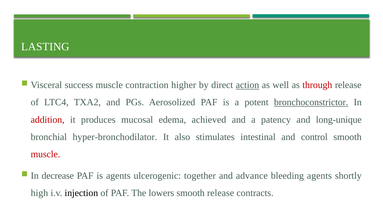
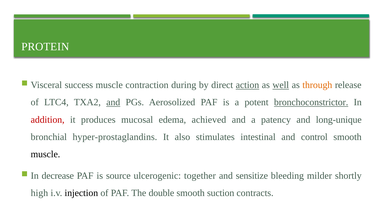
LASTING: LASTING -> PROTEIN
higher: higher -> during
well underline: none -> present
through colour: red -> orange
and at (113, 102) underline: none -> present
hyper-bronchodilator: hyper-bronchodilator -> hyper-prostaglandins
muscle at (45, 154) colour: red -> black
is agents: agents -> source
advance: advance -> sensitize
bleeding agents: agents -> milder
lowers: lowers -> double
smooth release: release -> suction
